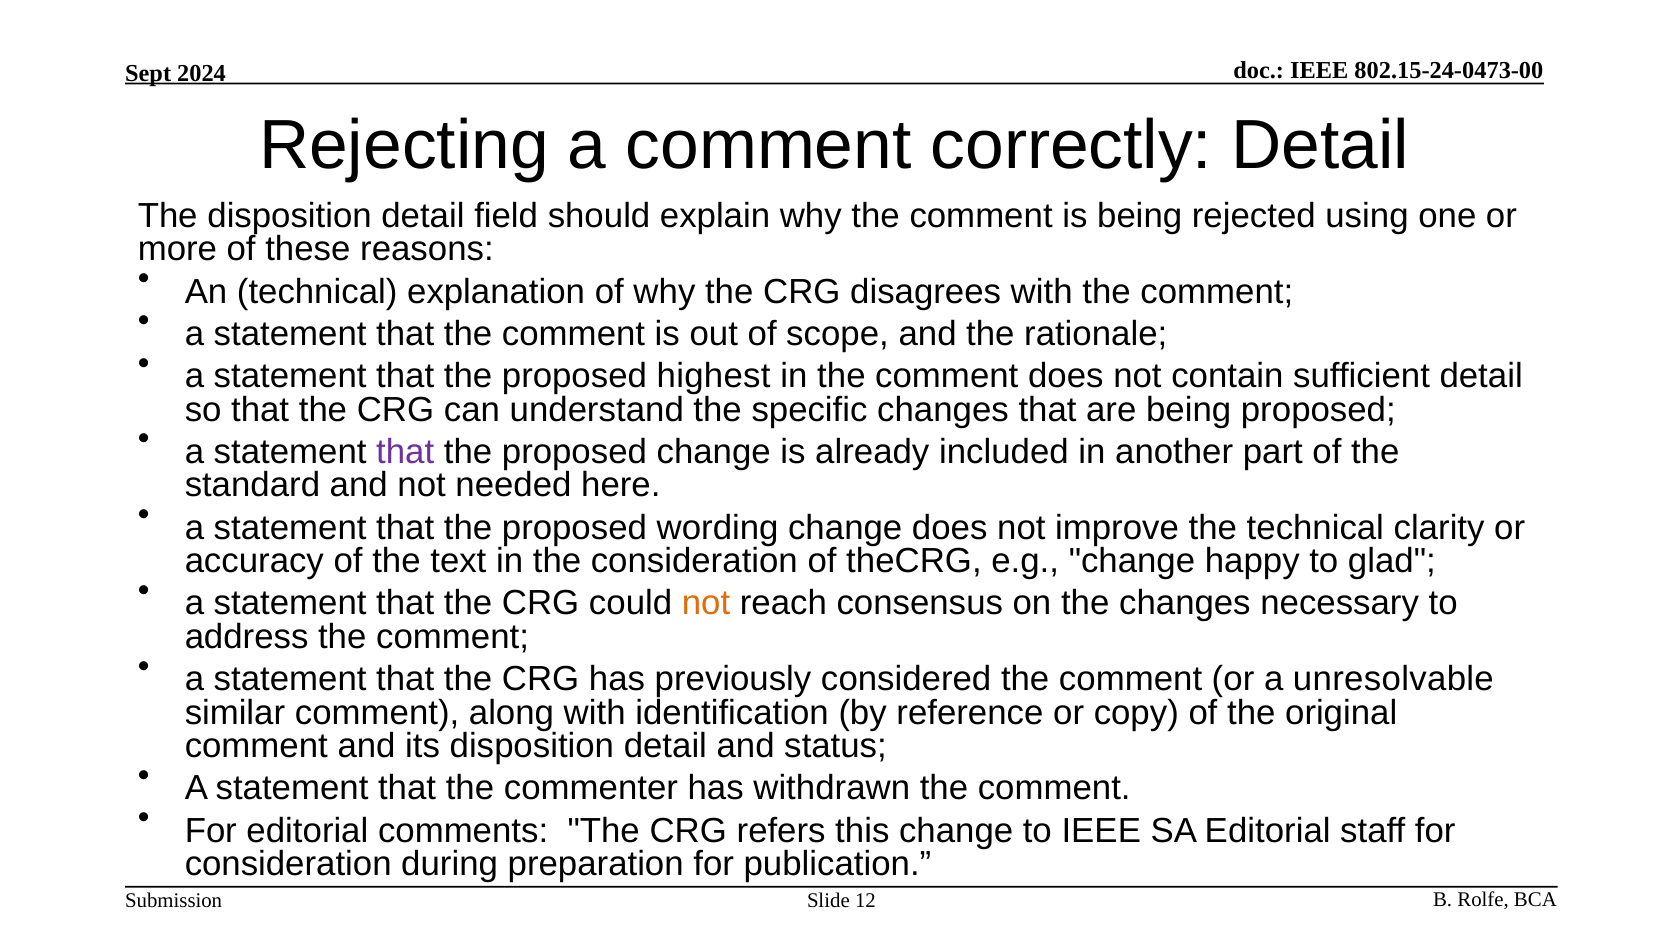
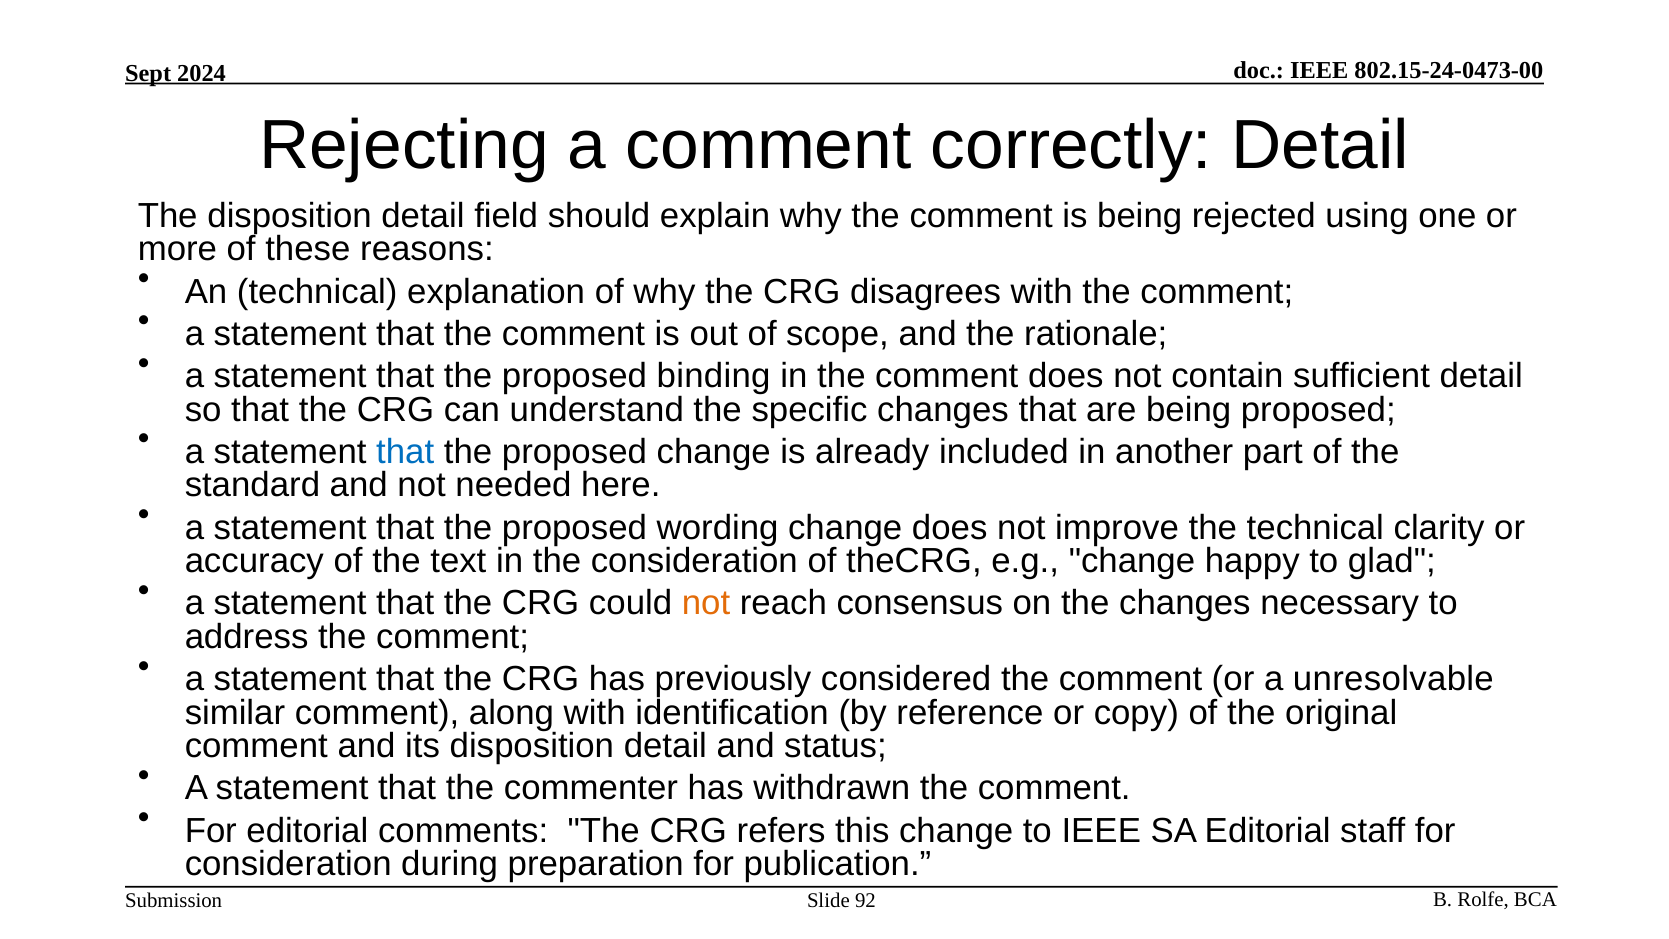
highest: highest -> binding
that at (405, 452) colour: purple -> blue
12: 12 -> 92
